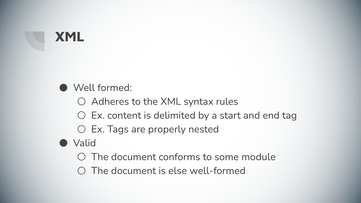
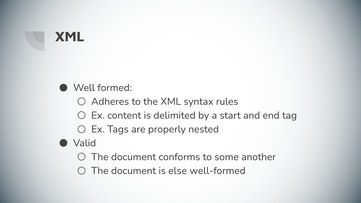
module: module -> another
